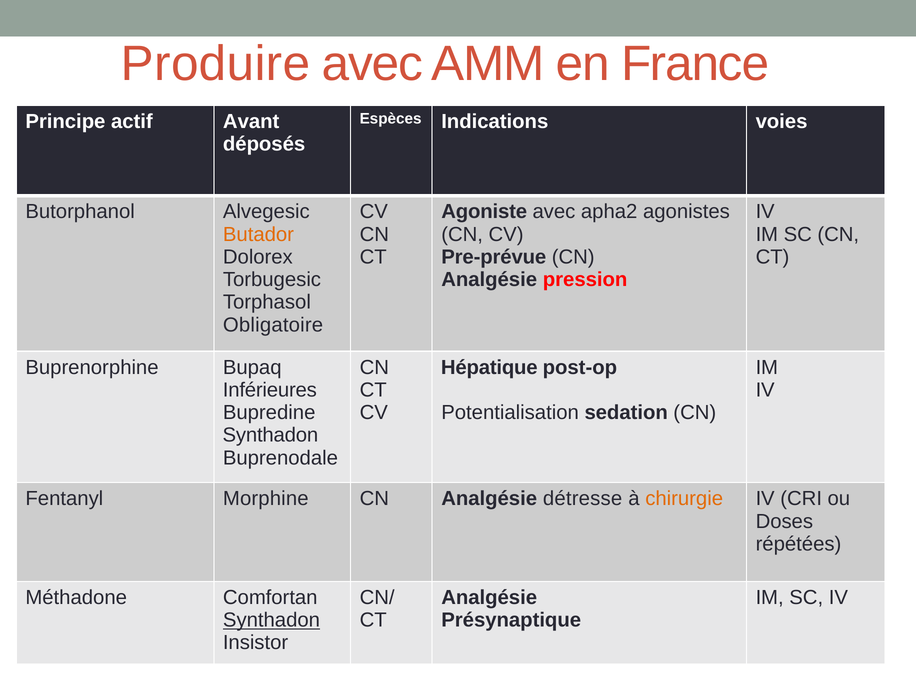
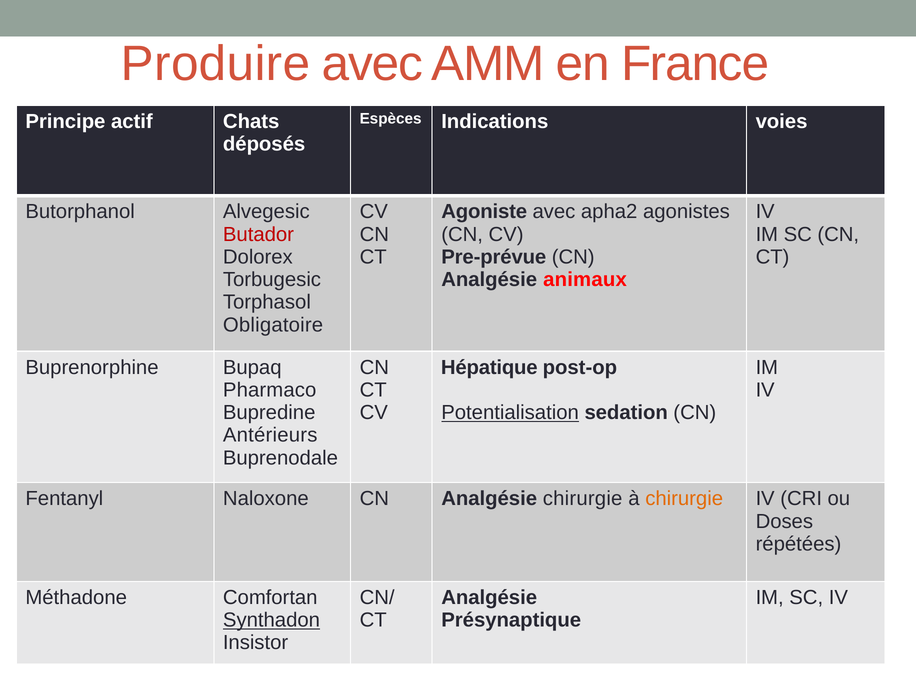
Avant: Avant -> Chats
Butador colour: orange -> red
pression: pression -> animaux
Inférieures: Inférieures -> Pharmaco
Potentialisation underline: none -> present
Synthadon at (270, 435): Synthadon -> Antérieurs
Morphine: Morphine -> Naloxone
Analgésie détresse: détresse -> chirurgie
